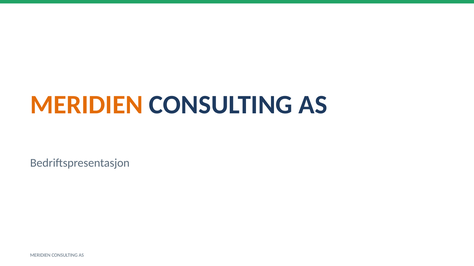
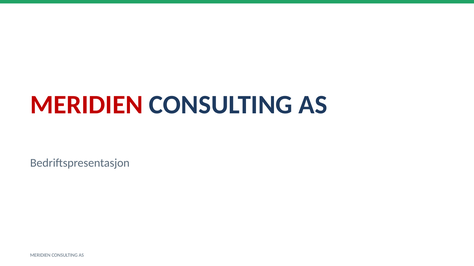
MERIDIEN at (87, 105) colour: orange -> red
